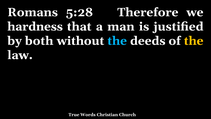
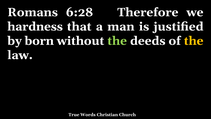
5:28: 5:28 -> 6:28
both: both -> born
the at (117, 41) colour: light blue -> light green
